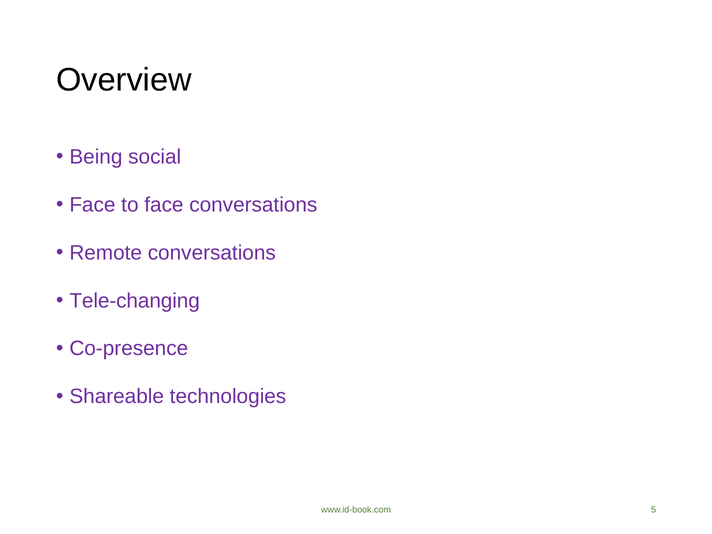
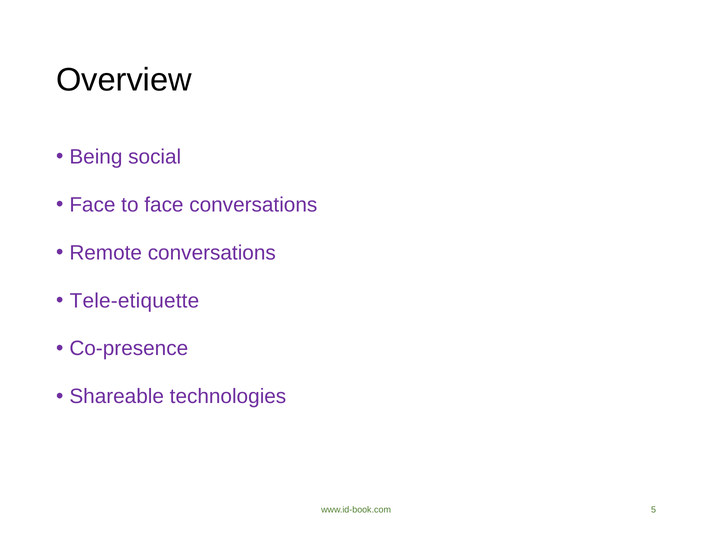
Tele-changing: Tele-changing -> Tele-etiquette
